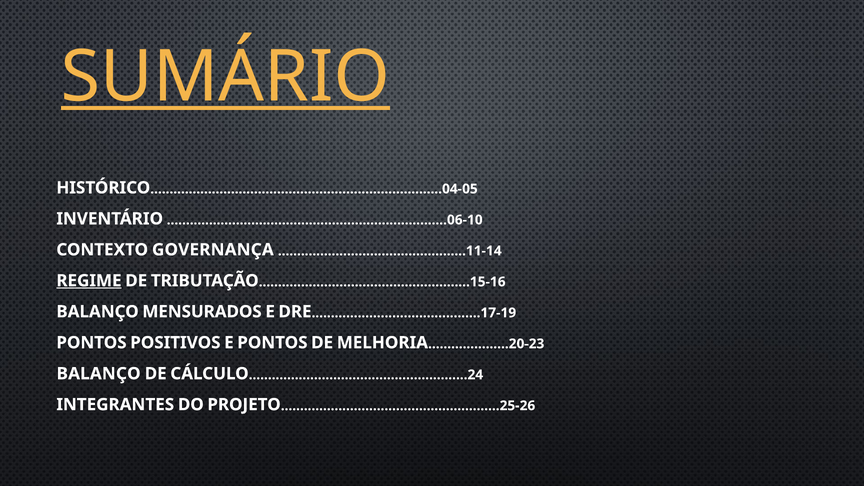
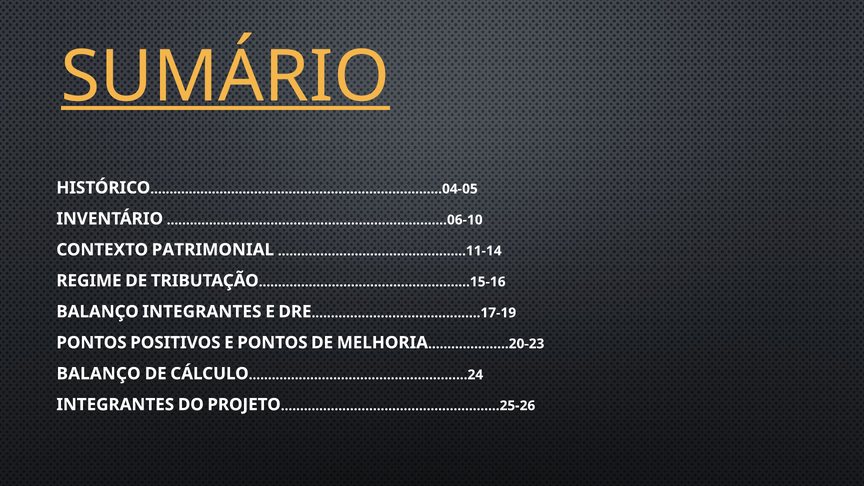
GOVERNANÇA: GOVERNANÇA -> PATRIMONIAL
REGIME underline: present -> none
BALANÇO MENSURADOS: MENSURADOS -> INTEGRANTES
